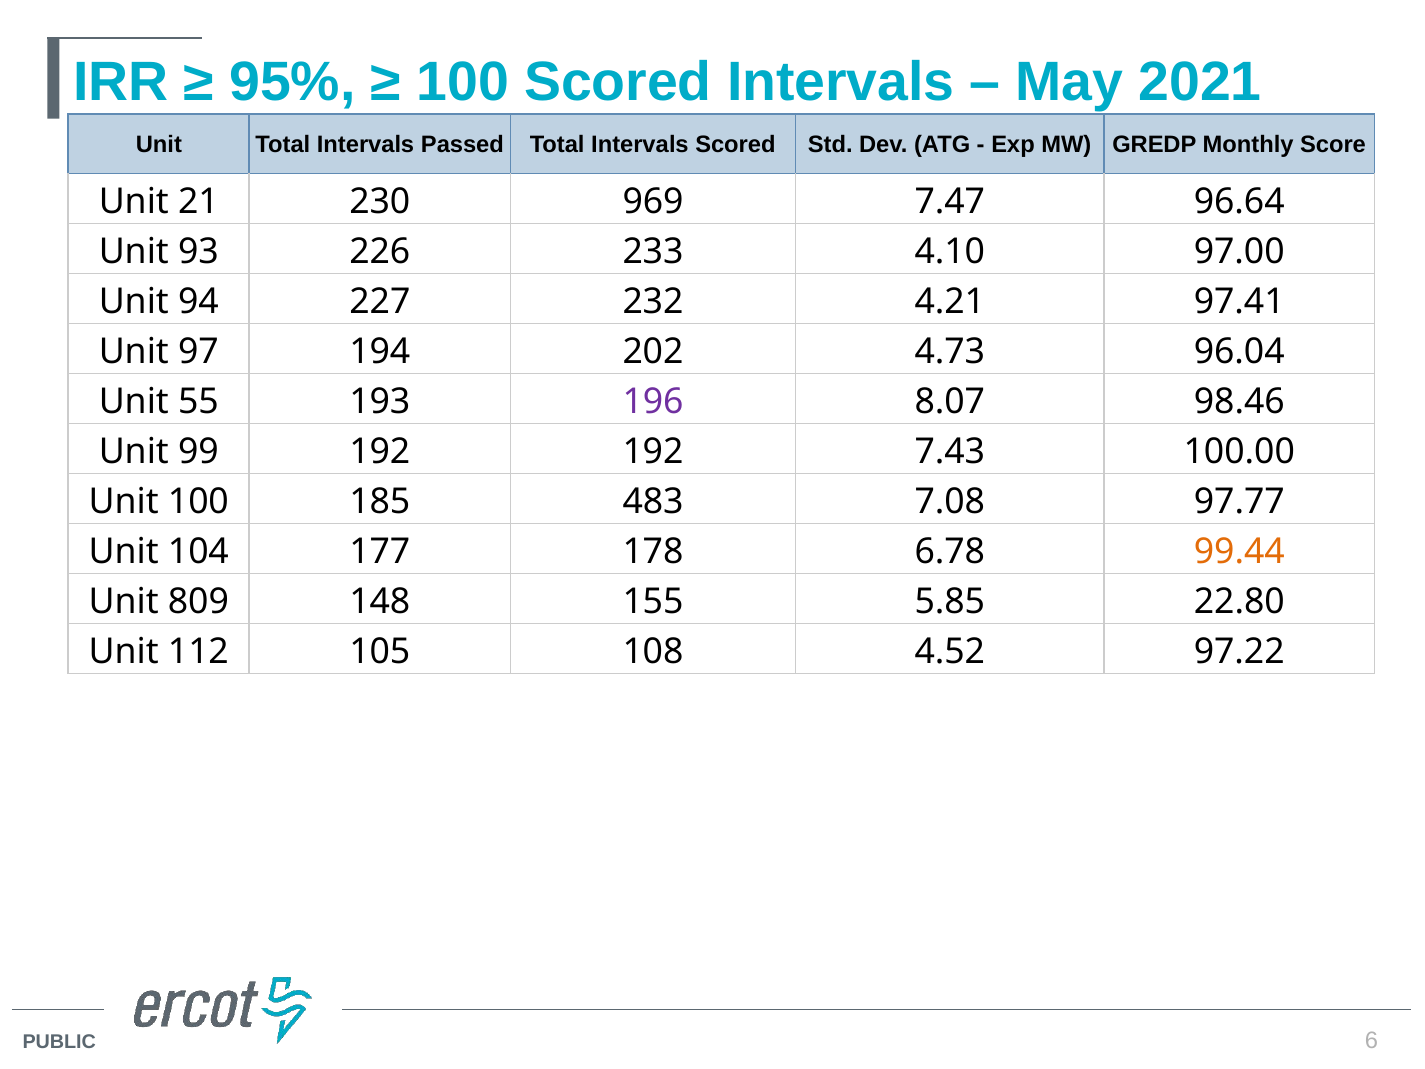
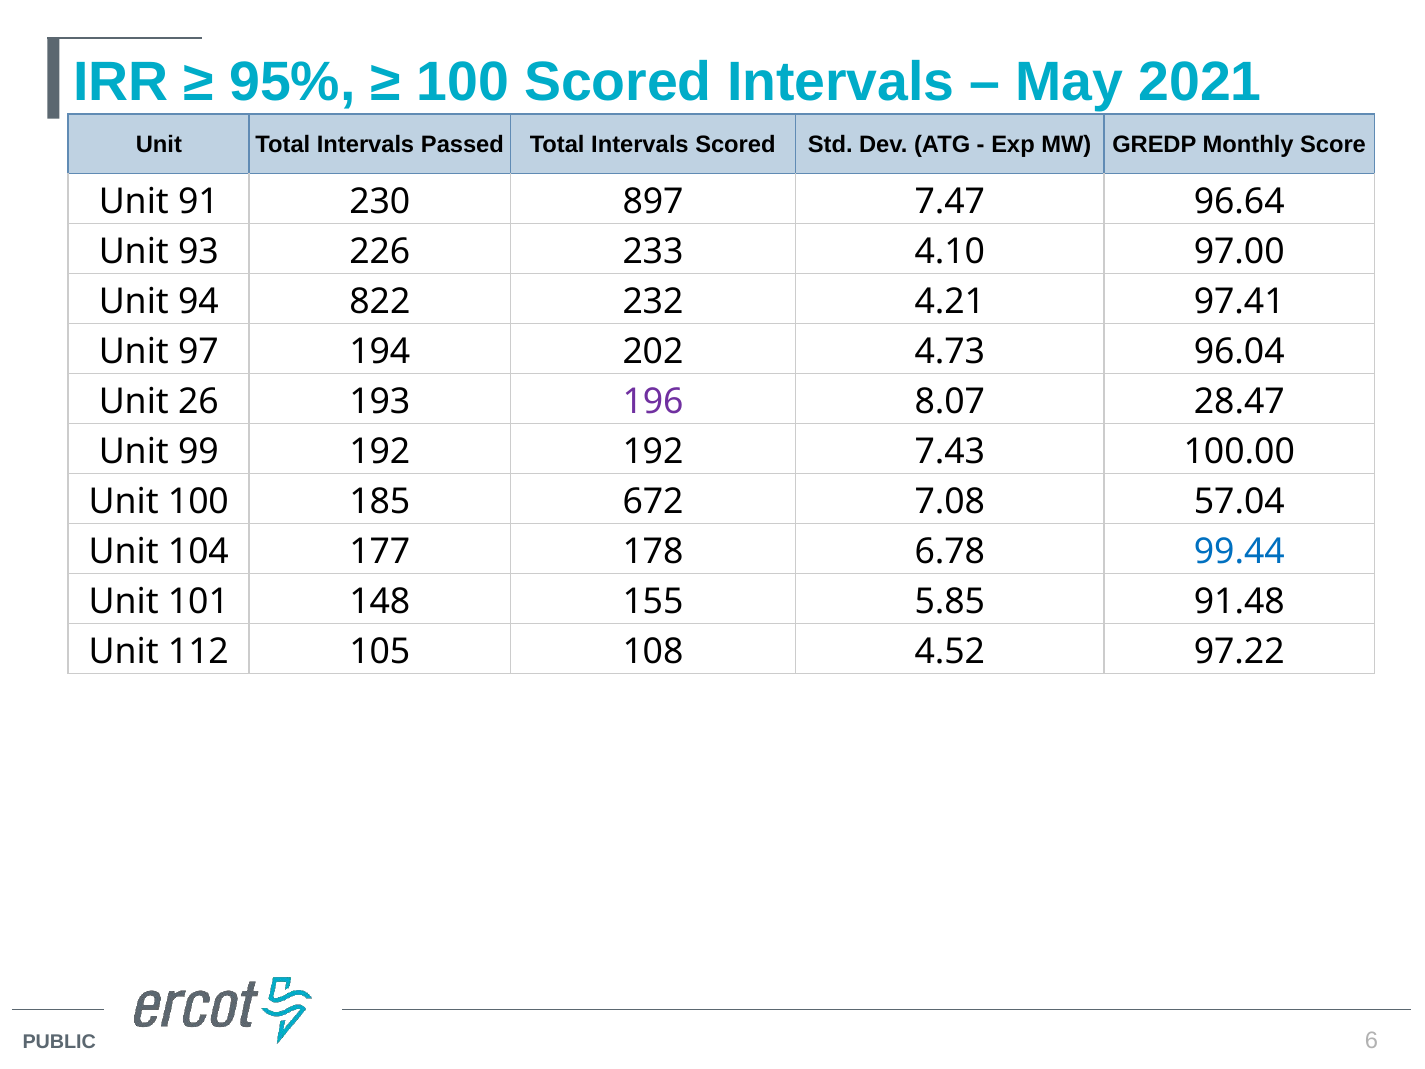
21: 21 -> 91
969: 969 -> 897
227: 227 -> 822
55: 55 -> 26
98.46: 98.46 -> 28.47
483: 483 -> 672
97.77: 97.77 -> 57.04
99.44 colour: orange -> blue
809: 809 -> 101
22.80: 22.80 -> 91.48
